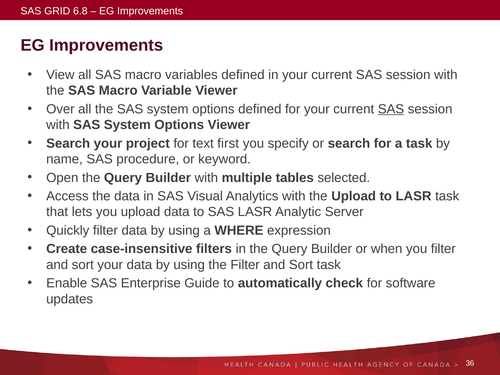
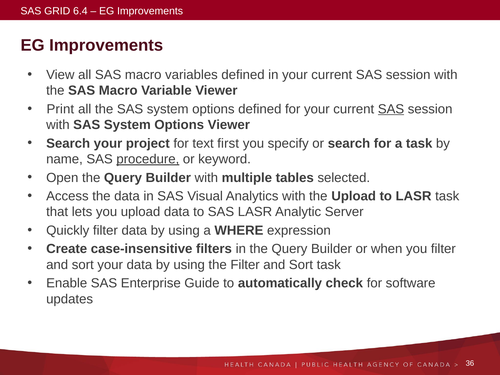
6.8: 6.8 -> 6.4
Over: Over -> Print
procedure underline: none -> present
